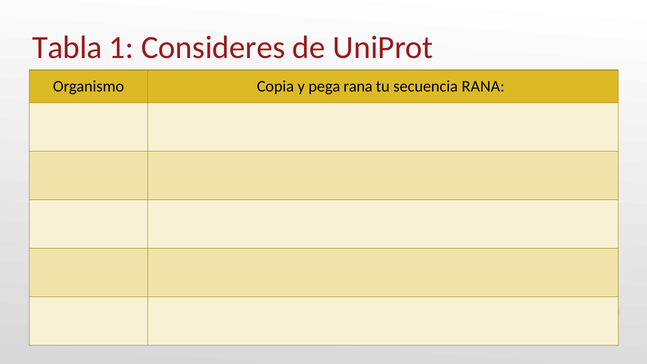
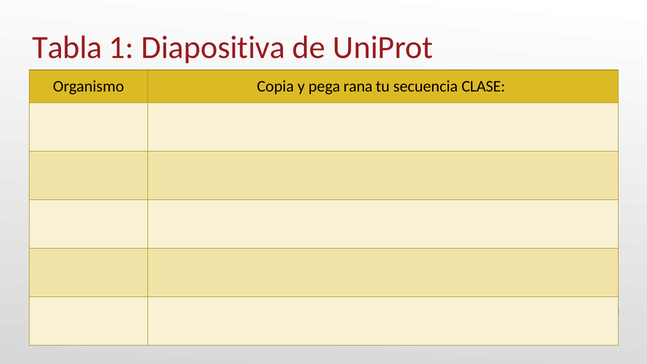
Consideres: Consideres -> Diapositiva
secuencia RANA: RANA -> CLASE
